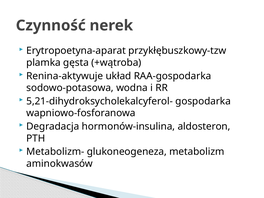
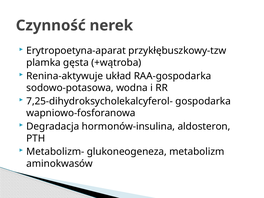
5,21-dihydroksycholekalcyferol-: 5,21-dihydroksycholekalcyferol- -> 7,25-dihydroksycholekalcyferol-
